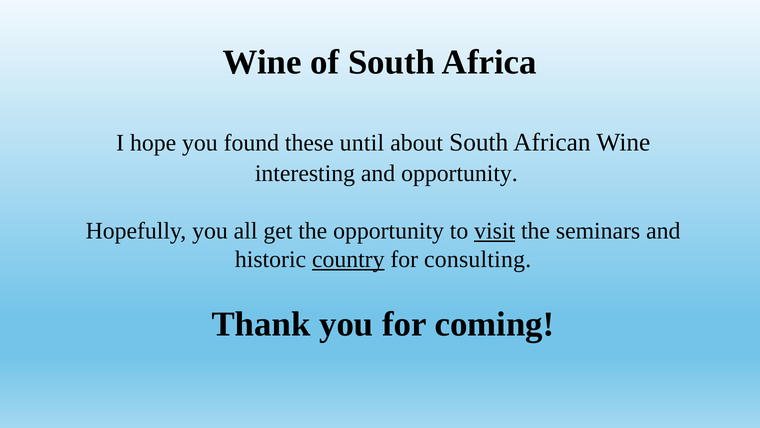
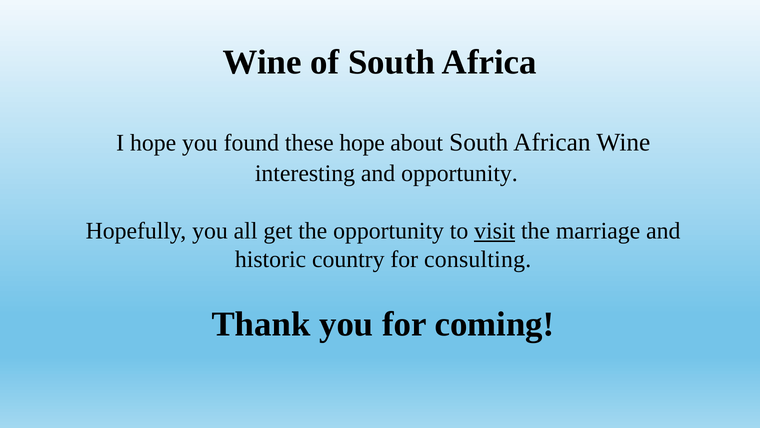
these until: until -> hope
seminars: seminars -> marriage
country underline: present -> none
